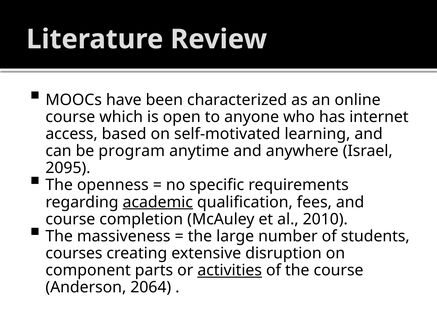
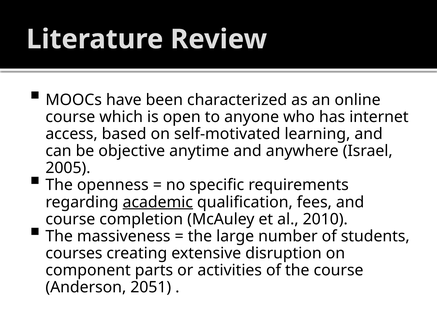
program: program -> objective
2095: 2095 -> 2005
activities underline: present -> none
2064: 2064 -> 2051
